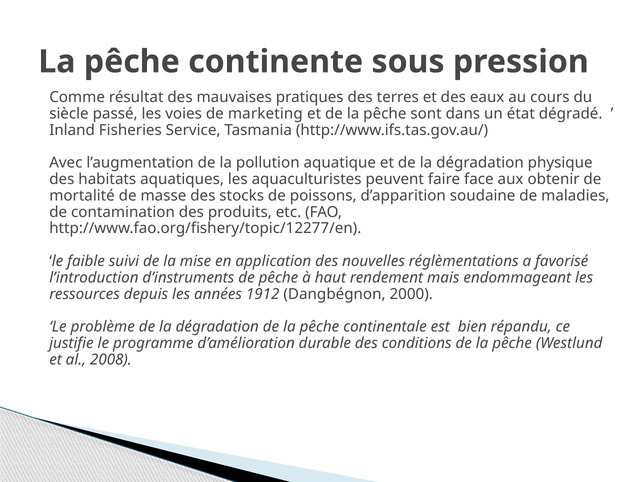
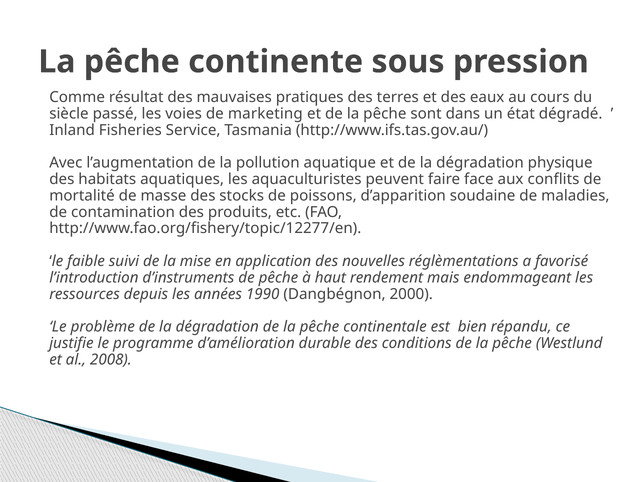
obtenir: obtenir -> conflits
1912: 1912 -> 1990
